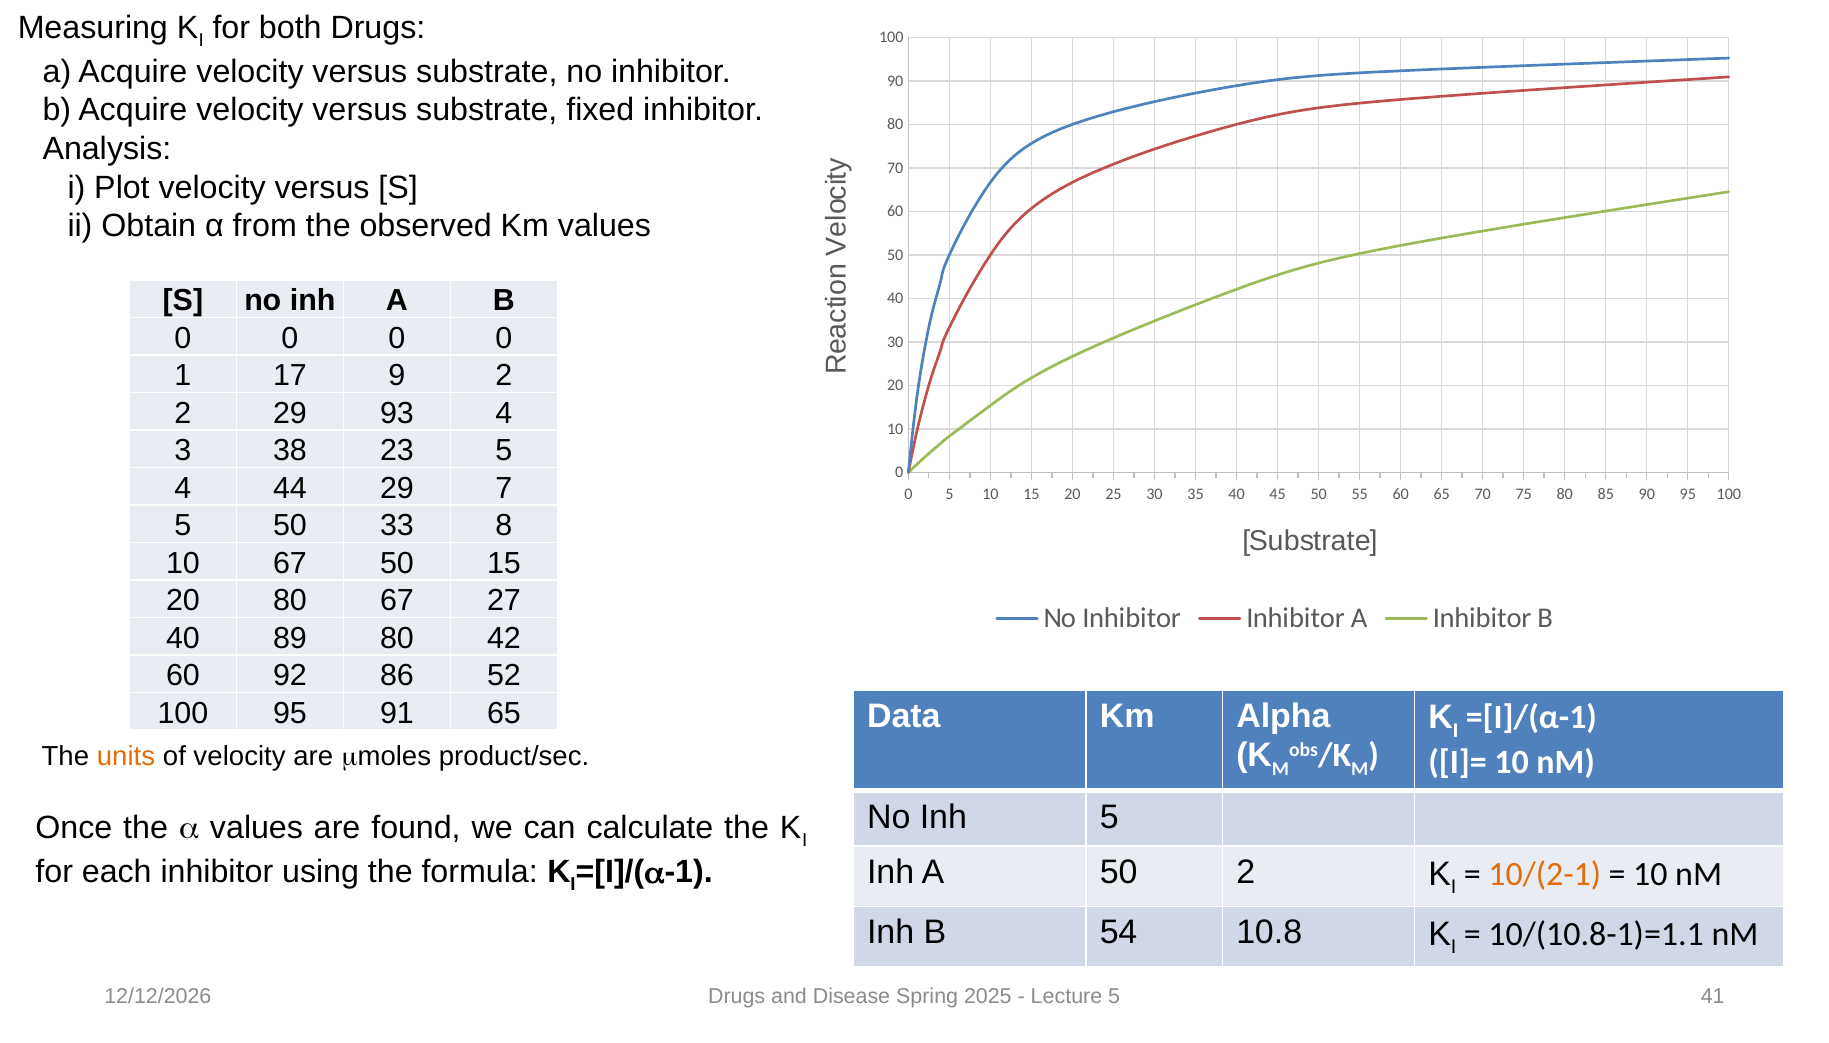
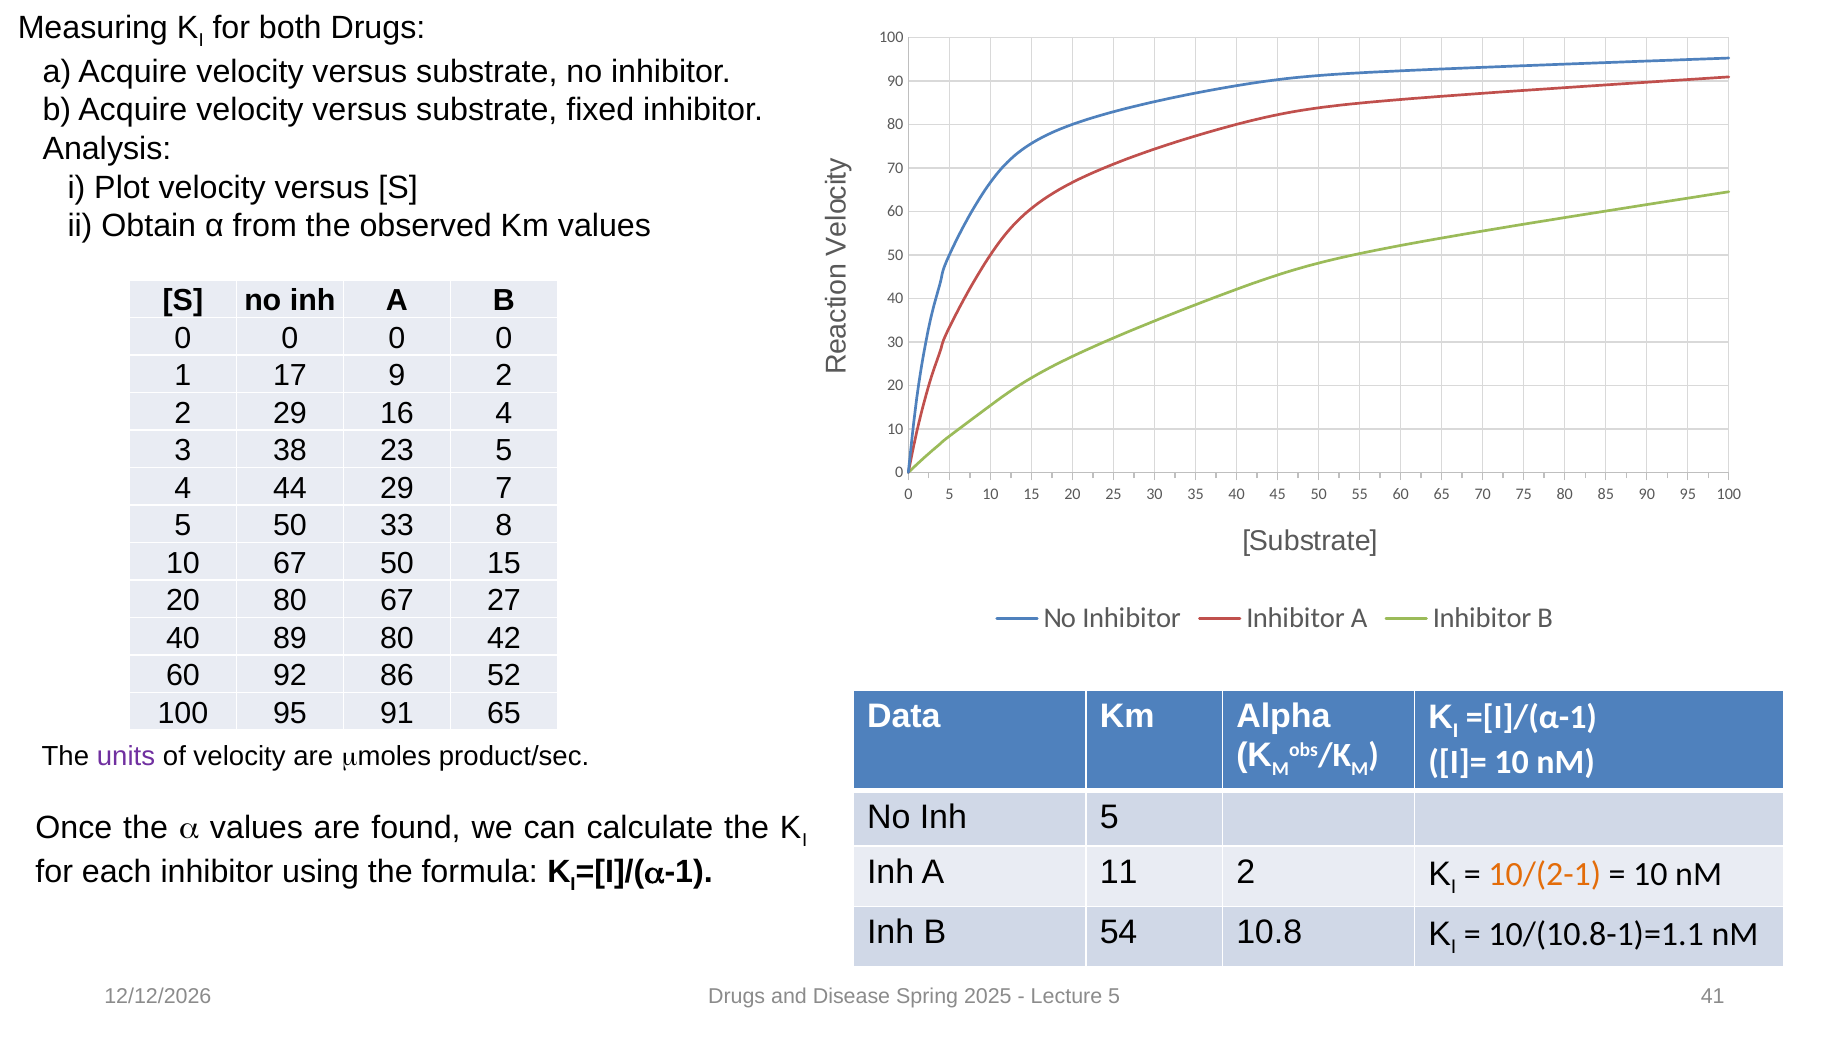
93: 93 -> 16
units colour: orange -> purple
A 50: 50 -> 11
